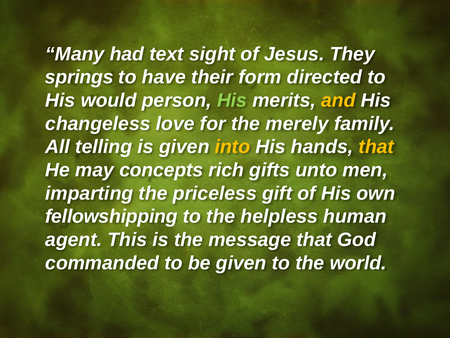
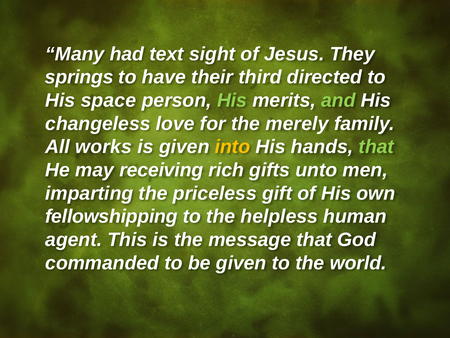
form: form -> third
would: would -> space
and colour: yellow -> light green
telling: telling -> works
that at (376, 147) colour: yellow -> light green
concepts: concepts -> receiving
